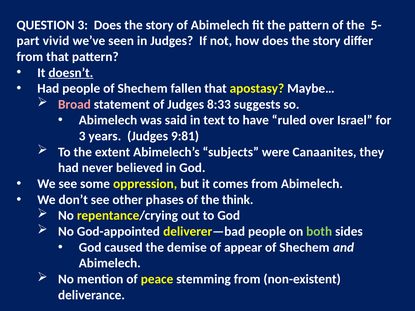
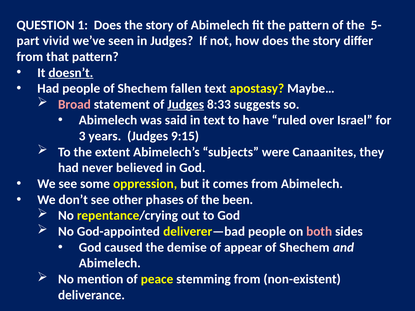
QUESTION 3: 3 -> 1
fallen that: that -> text
Judges at (186, 104) underline: none -> present
9:81: 9:81 -> 9:15
think: think -> been
both colour: light green -> pink
